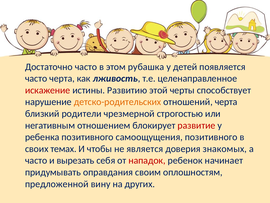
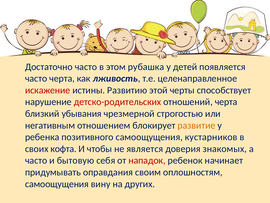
детско-родительских colour: orange -> red
родители: родители -> убывания
развитие colour: red -> orange
самоощущения позитивного: позитивного -> кустарников
темах: темах -> кофта
вырезать: вырезать -> бытовую
предложенной at (57, 184): предложенной -> самоощущения
